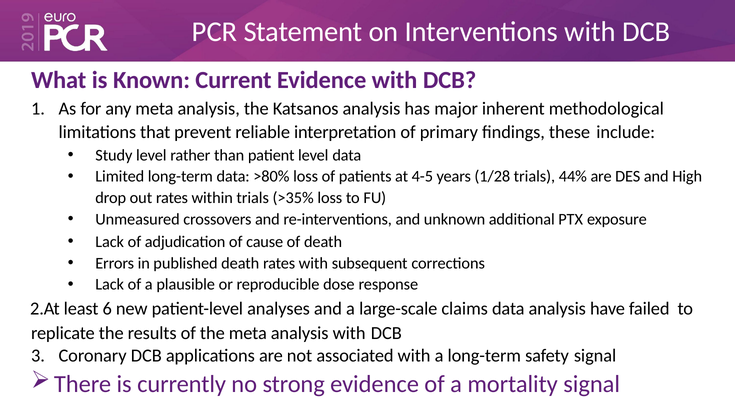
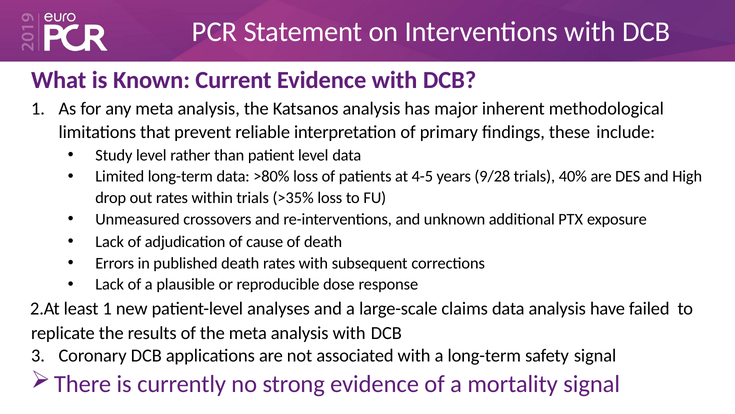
1/28: 1/28 -> 9/28
44%: 44% -> 40%
least 6: 6 -> 1
